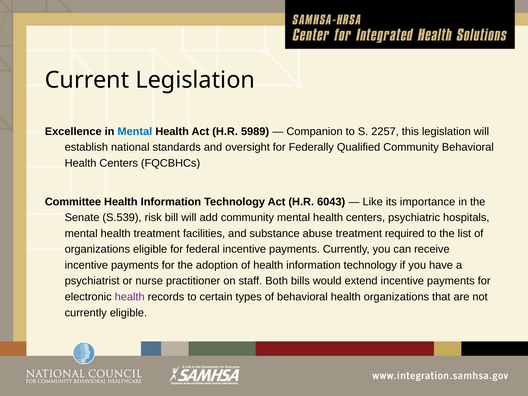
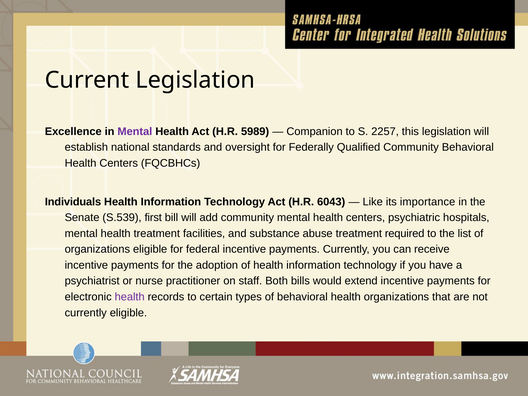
Mental at (135, 131) colour: blue -> purple
Committee: Committee -> Individuals
risk: risk -> first
